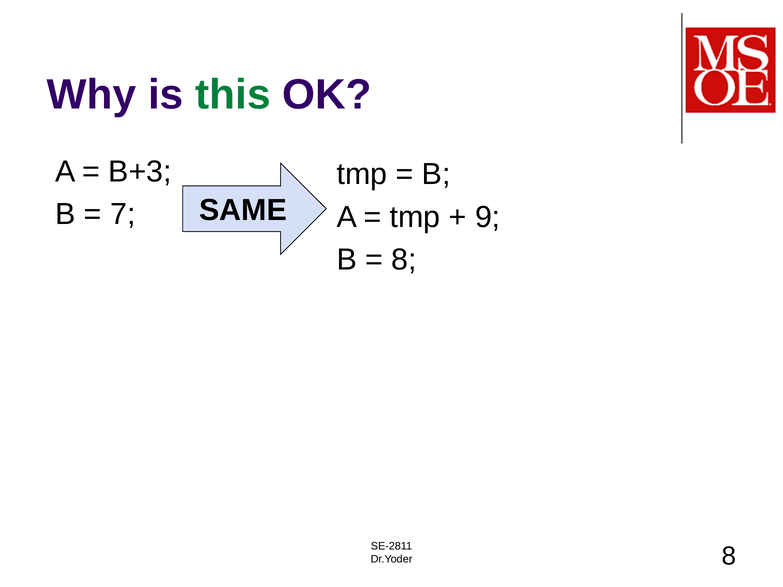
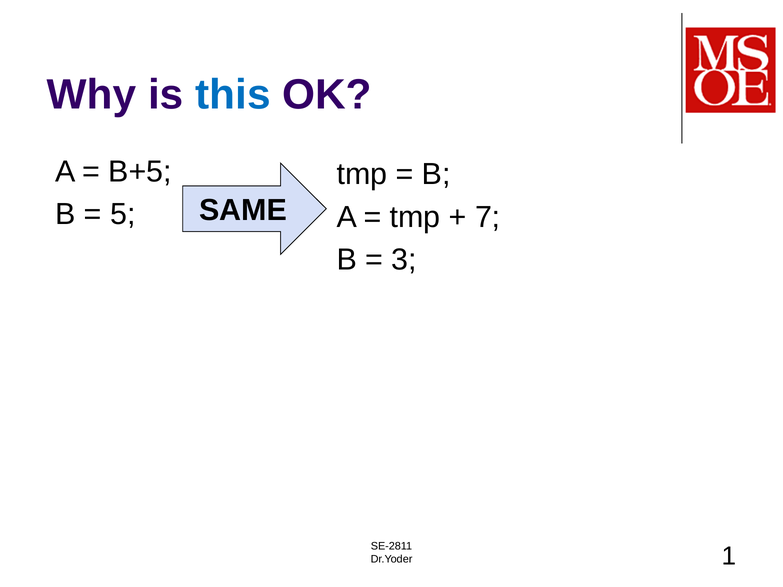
this colour: green -> blue
B+3: B+3 -> B+5
7: 7 -> 5
9: 9 -> 7
8 at (404, 260): 8 -> 3
Dr.Yoder 8: 8 -> 1
